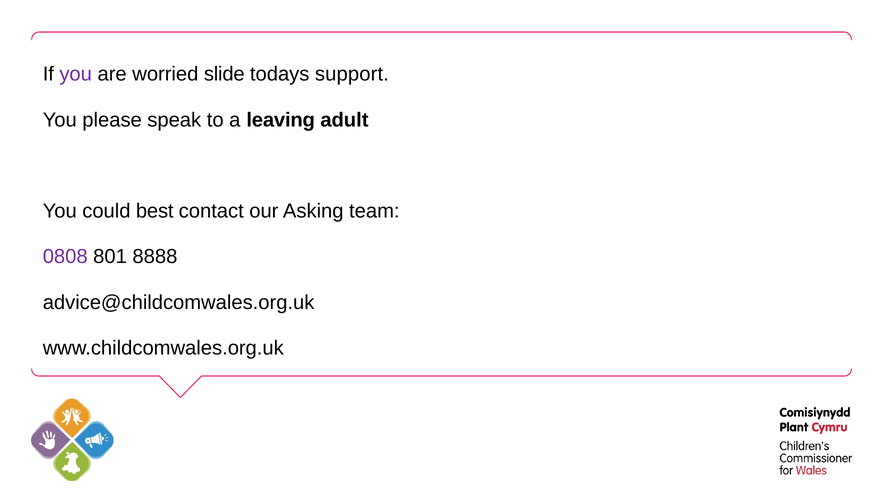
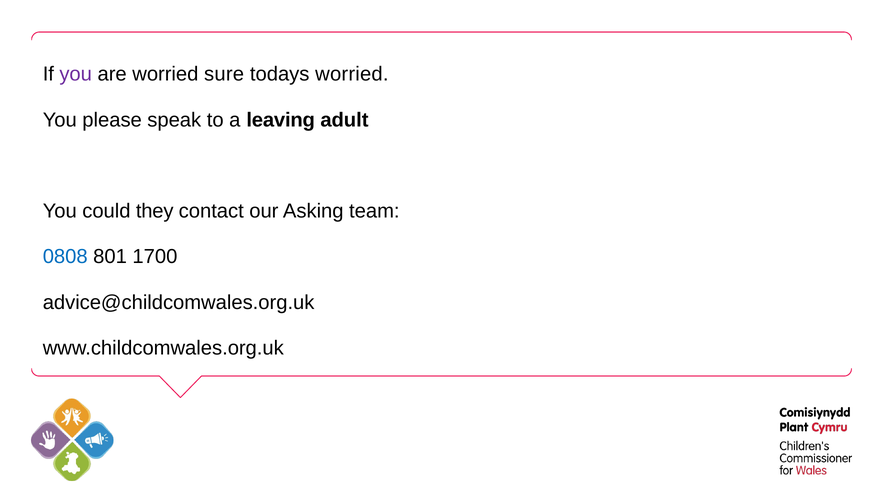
slide: slide -> sure
todays support: support -> worried
best: best -> they
0808 colour: purple -> blue
8888: 8888 -> 1700
